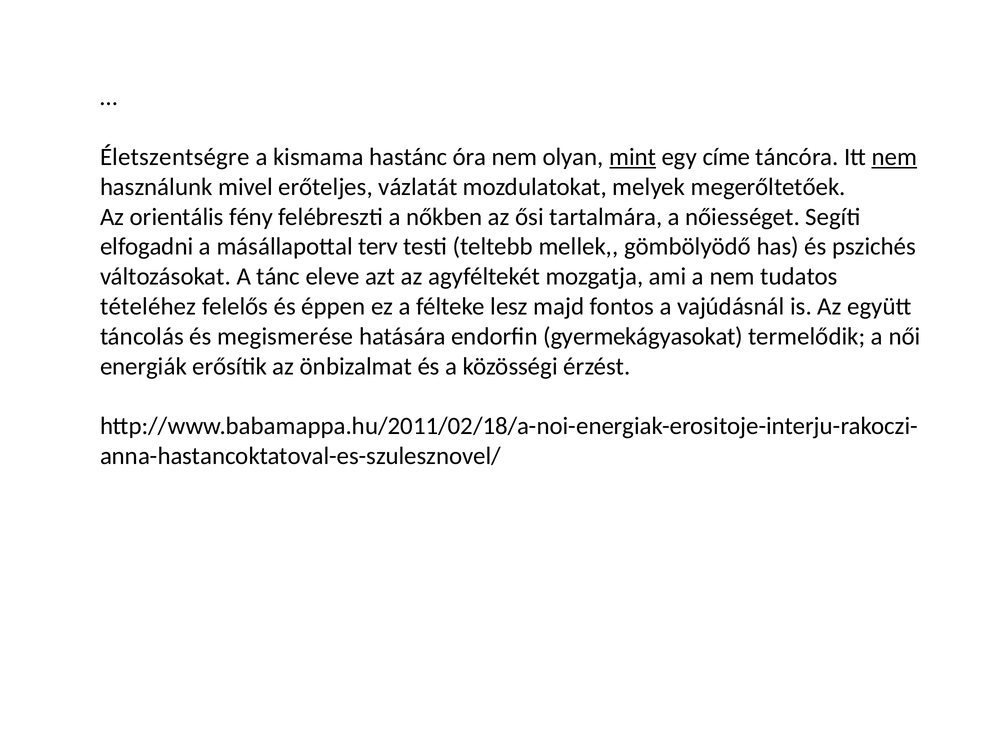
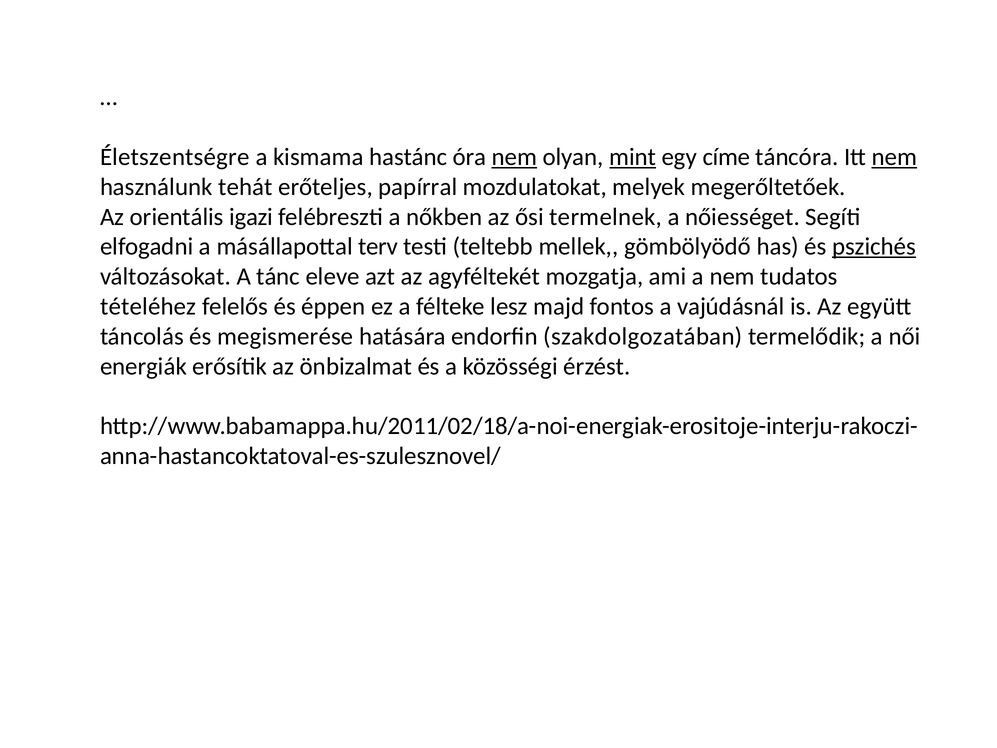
nem at (514, 157) underline: none -> present
mivel: mivel -> tehát
vázlatát: vázlatát -> papírral
fény: fény -> igazi
tartalmára: tartalmára -> termelnek
pszichés underline: none -> present
gyermekágyasokat: gyermekágyasokat -> szakdolgozatában
